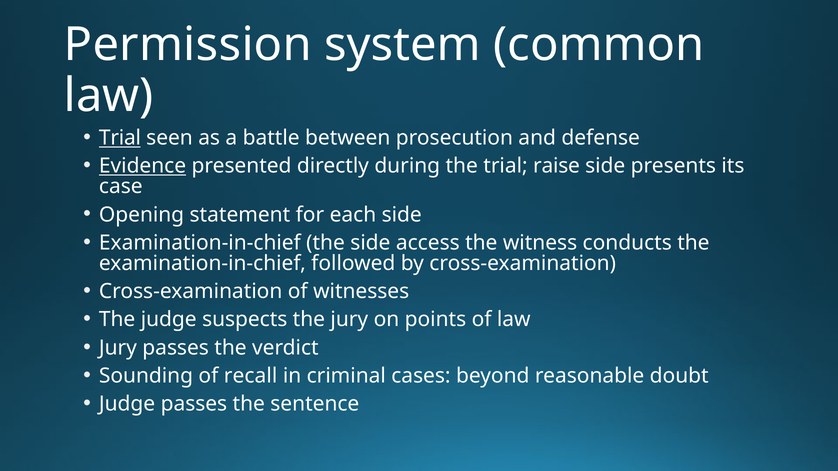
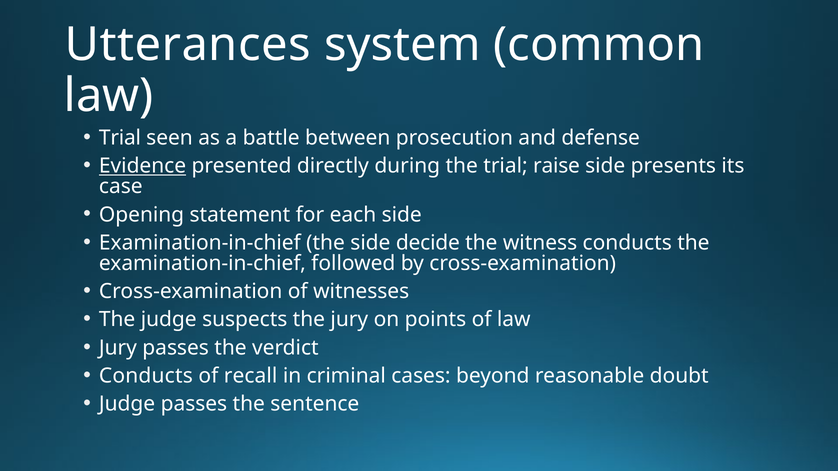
Permission: Permission -> Utterances
Trial at (120, 138) underline: present -> none
access: access -> decide
Sounding at (146, 376): Sounding -> Conducts
